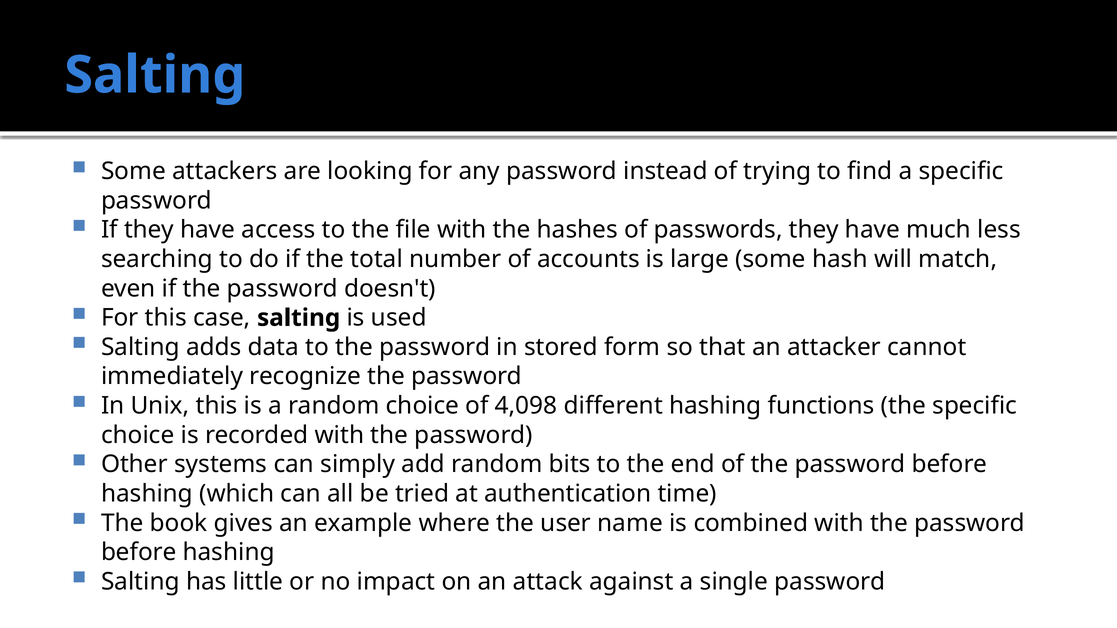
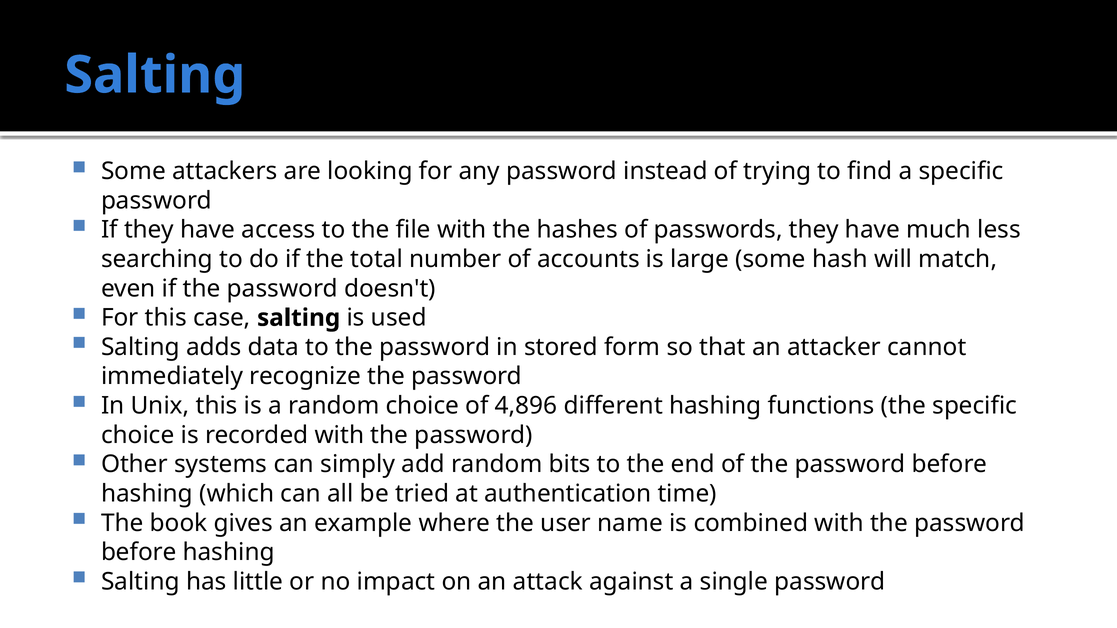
4,098: 4,098 -> 4,896
